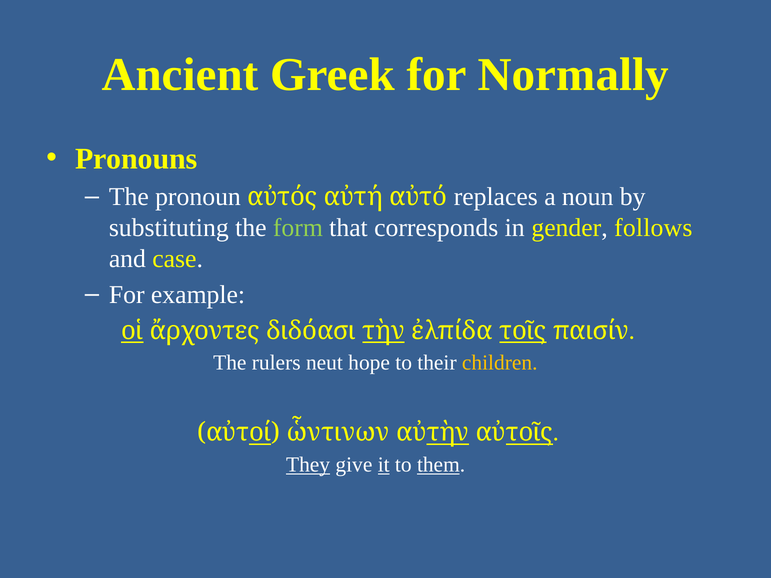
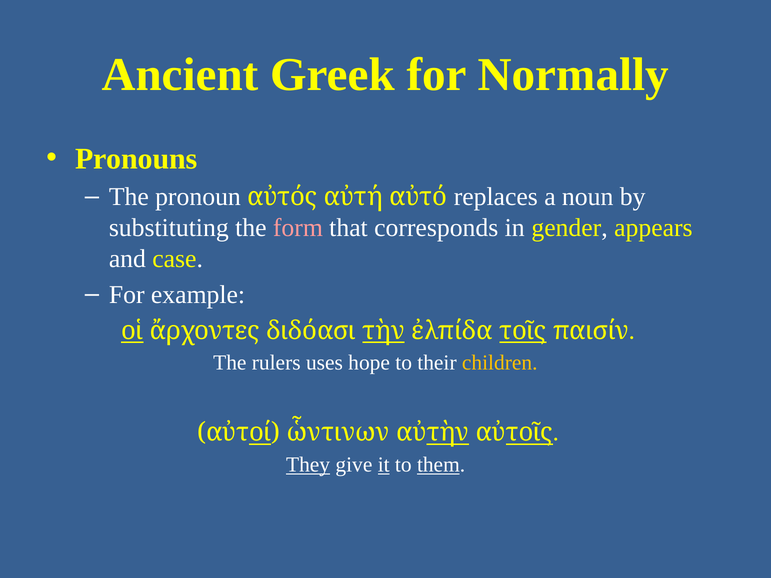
form colour: light green -> pink
follows: follows -> appears
neut: neut -> uses
